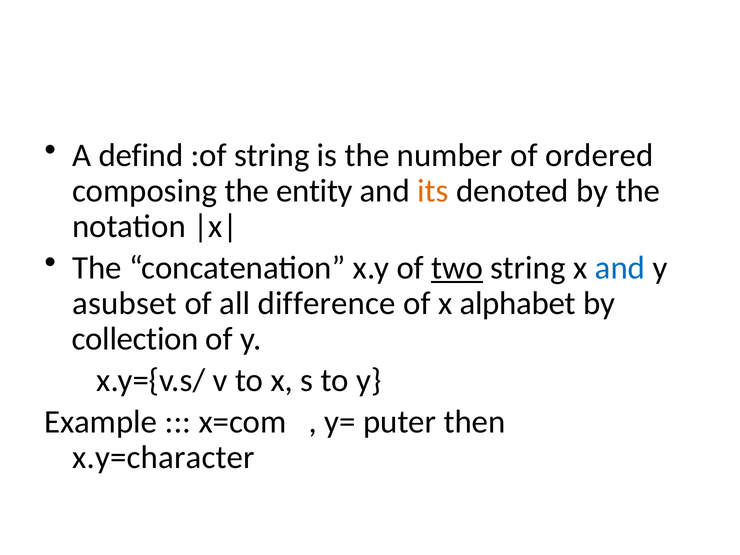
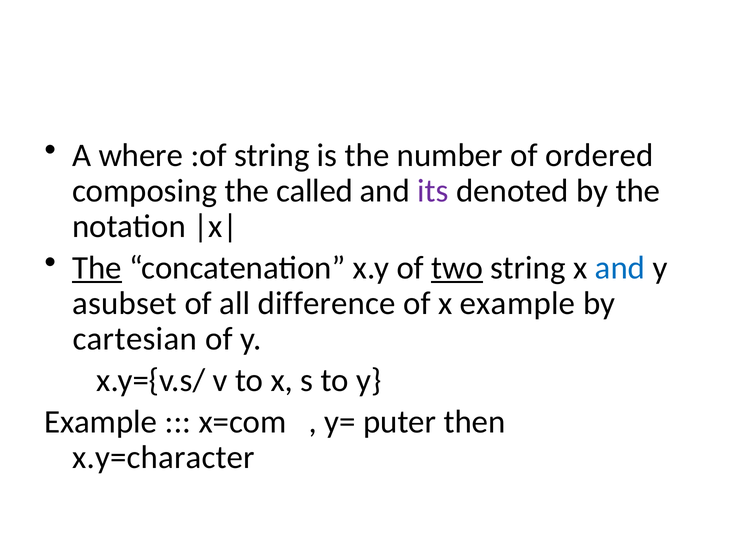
defind: defind -> where
entity: entity -> called
its colour: orange -> purple
The at (97, 268) underline: none -> present
x alphabet: alphabet -> example
collection: collection -> cartesian
